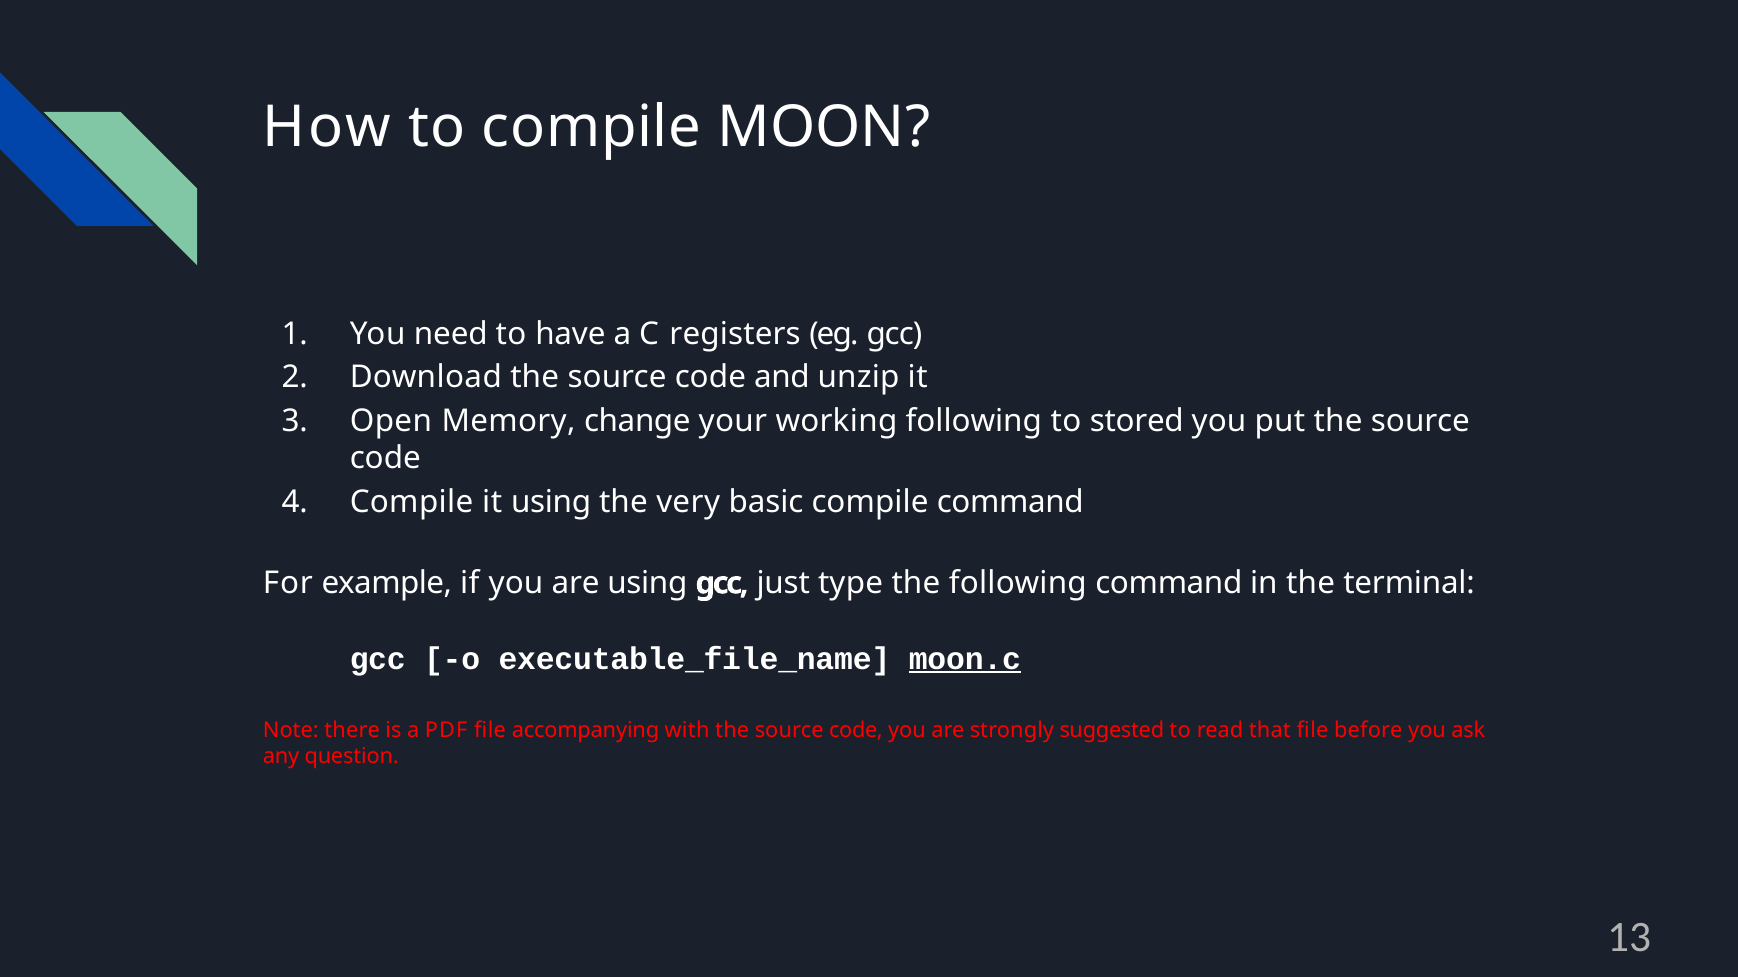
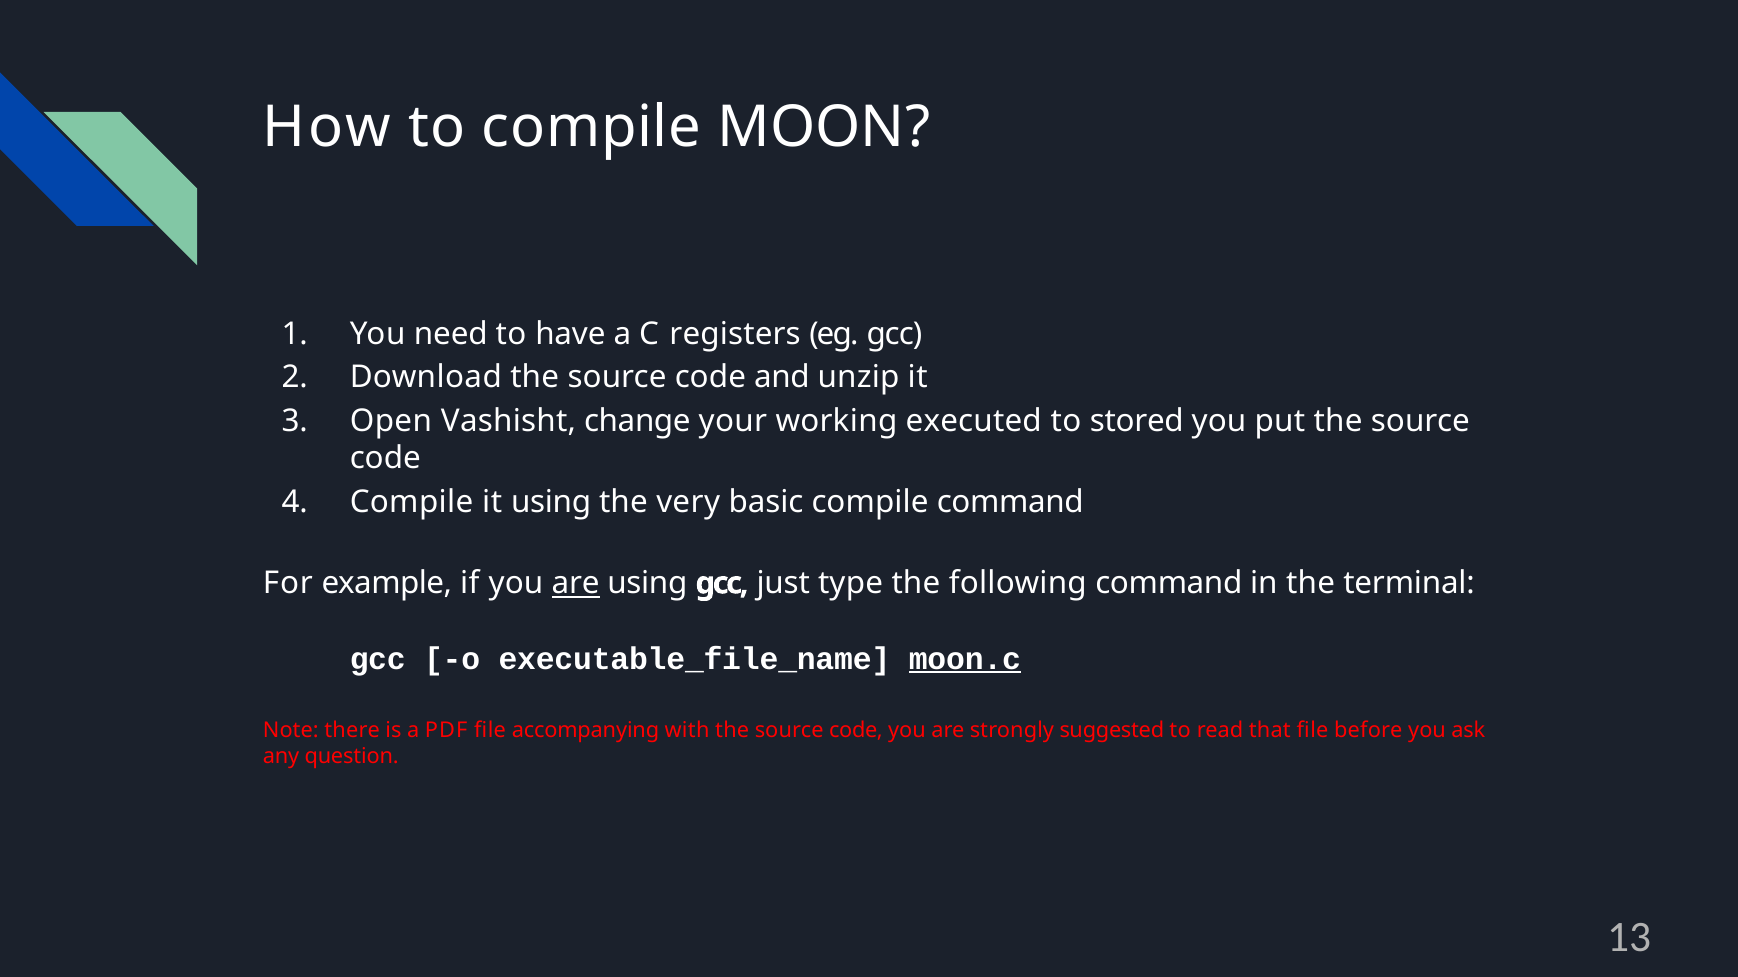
Memory: Memory -> Vashisht
working following: following -> executed
are at (576, 583) underline: none -> present
